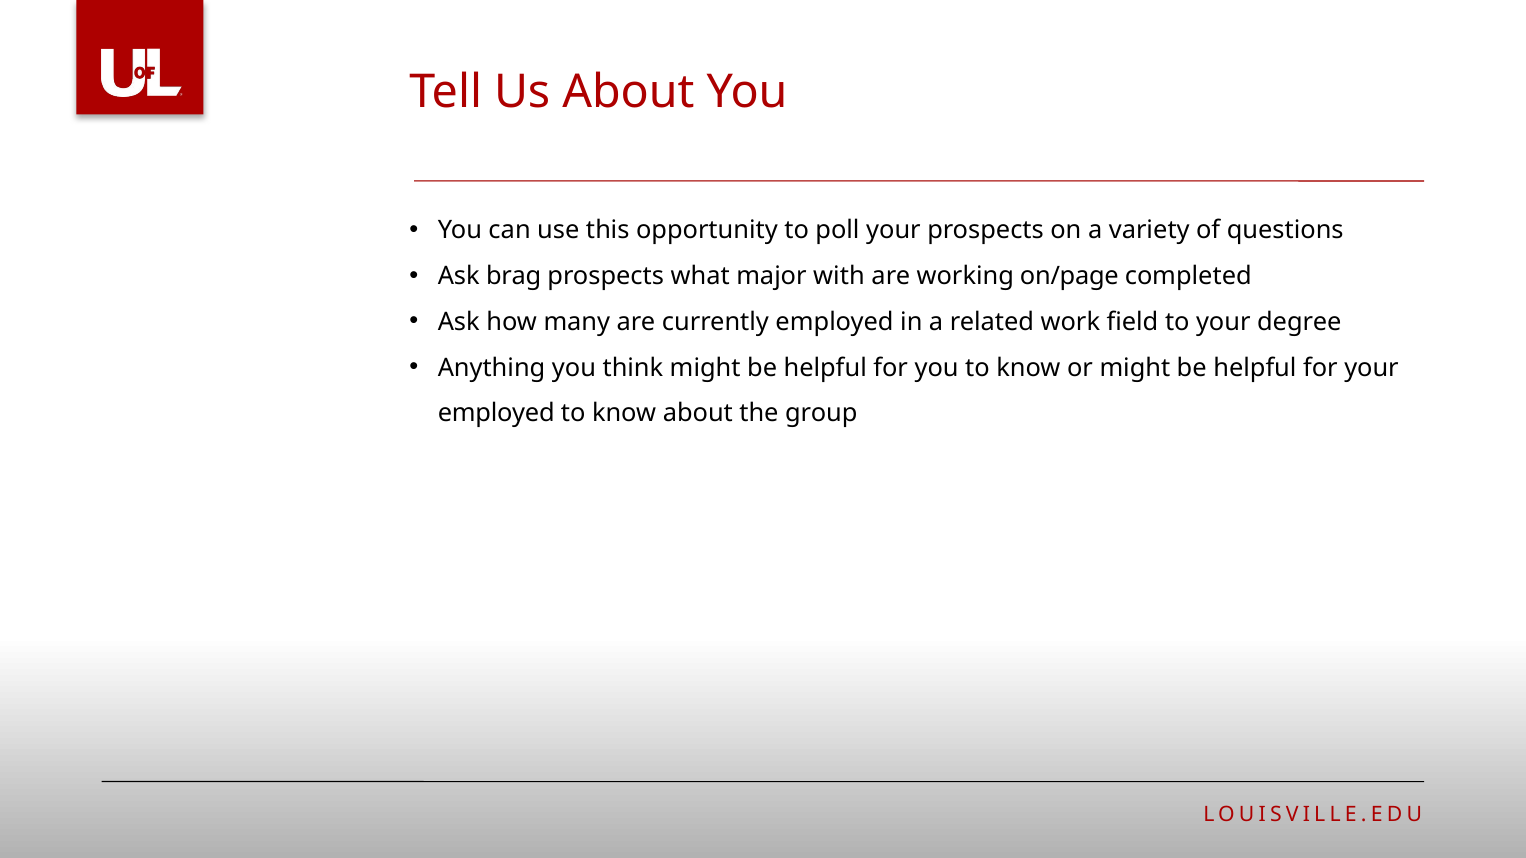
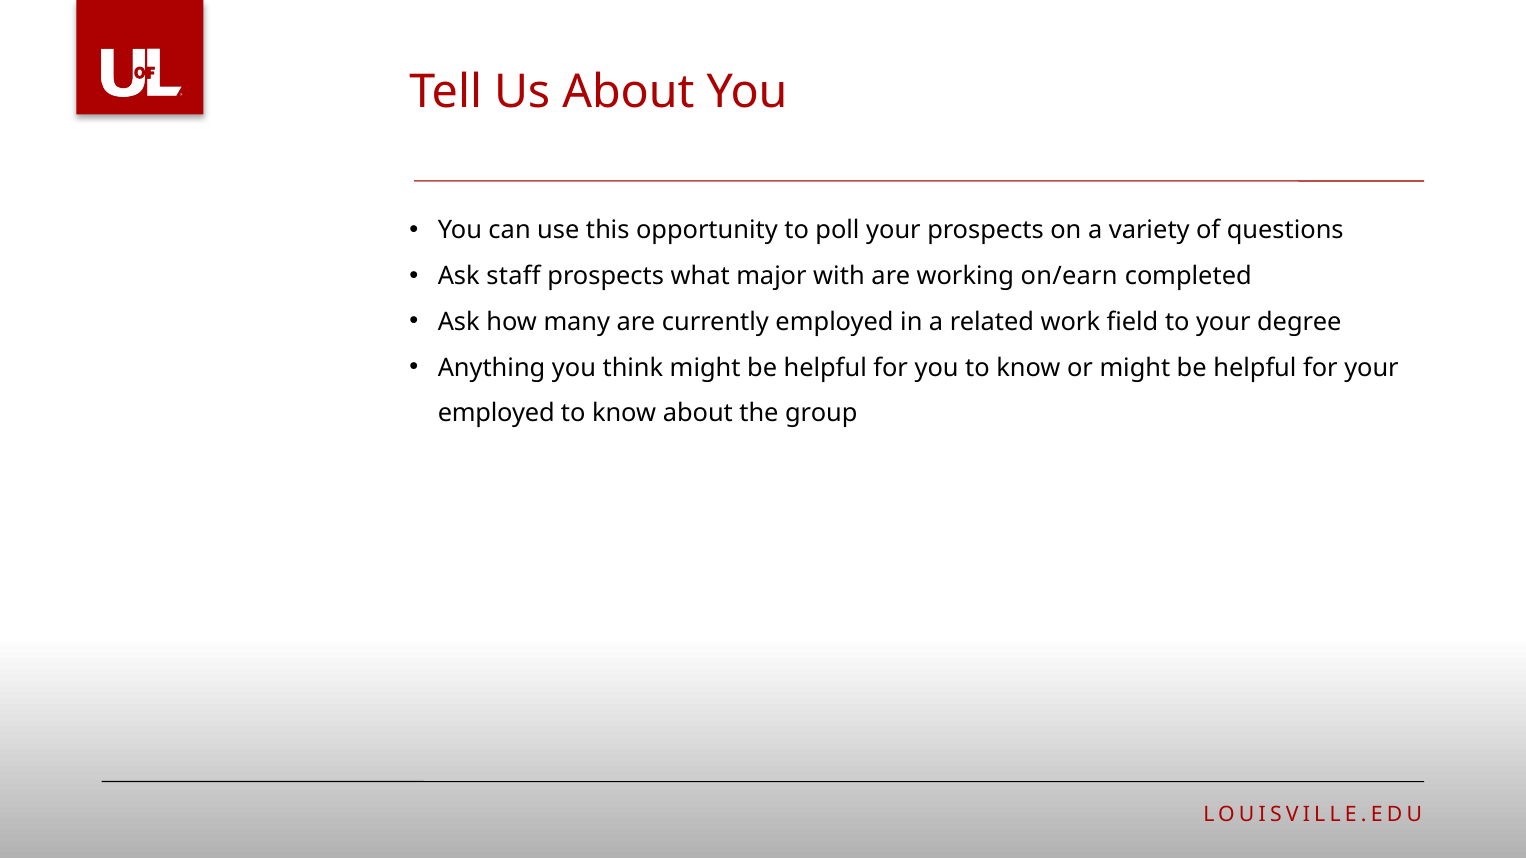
brag: brag -> staff
on/page: on/page -> on/earn
